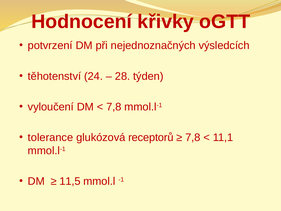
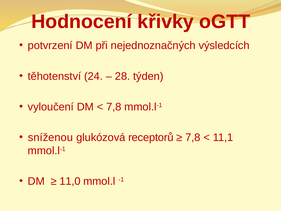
tolerance: tolerance -> sníženou
11,5: 11,5 -> 11,0
